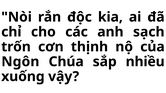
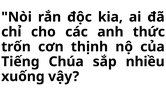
sạch: sạch -> thức
Ngôn: Ngôn -> Tiếng
